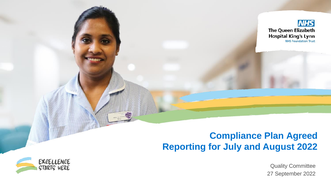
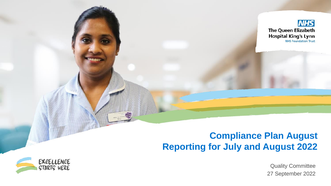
Plan Agreed: Agreed -> August
